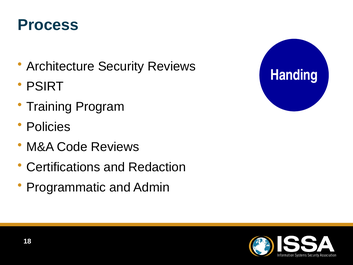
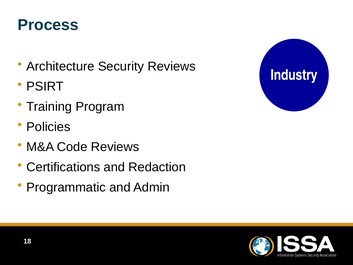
Handing: Handing -> Industry
